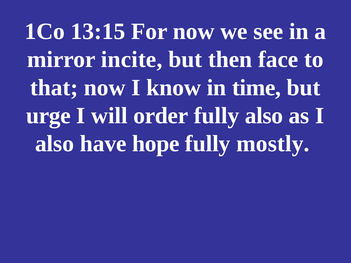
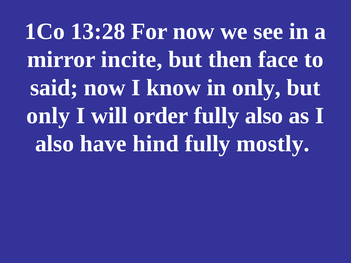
13:15: 13:15 -> 13:28
that: that -> said
in time: time -> only
urge at (48, 116): urge -> only
hope: hope -> hind
